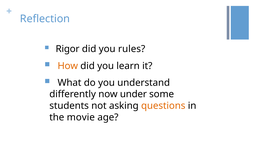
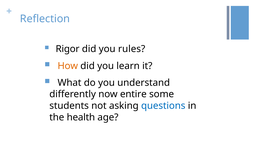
under: under -> entire
questions colour: orange -> blue
movie: movie -> health
